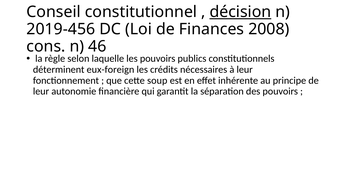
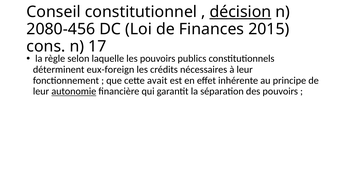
2019-456: 2019-456 -> 2080-456
2008: 2008 -> 2015
46: 46 -> 17
soup: soup -> avait
autonomie underline: none -> present
